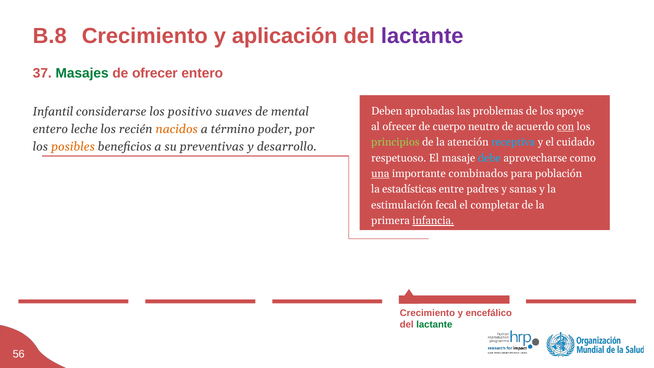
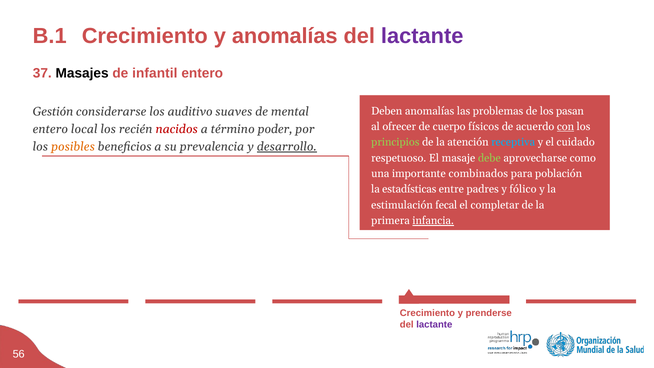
B.8: B.8 -> B.1
y aplicación: aplicación -> anomalías
Masajes colour: green -> black
de ofrecer: ofrecer -> infantil
Deben aprobadas: aprobadas -> anomalías
apoye: apoye -> pasan
Infantil: Infantil -> Gestión
positivo: positivo -> auditivo
neutro: neutro -> físicos
leche: leche -> local
nacidos colour: orange -> red
preventivas: preventivas -> prevalencia
desarrollo underline: none -> present
debe colour: light blue -> light green
una underline: present -> none
sanas: sanas -> fólico
encefálico: encefálico -> prenderse
lactante at (434, 325) colour: green -> purple
